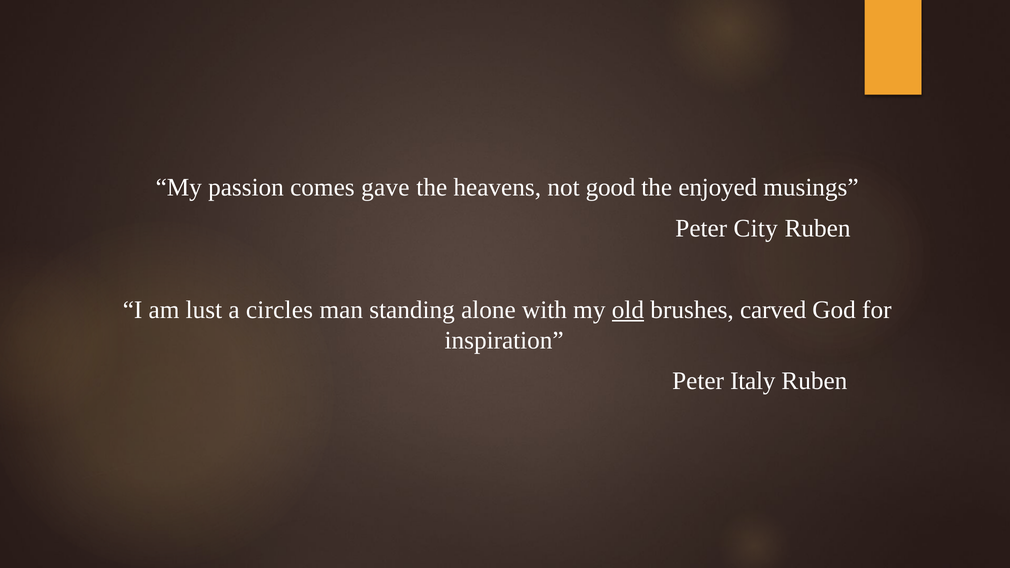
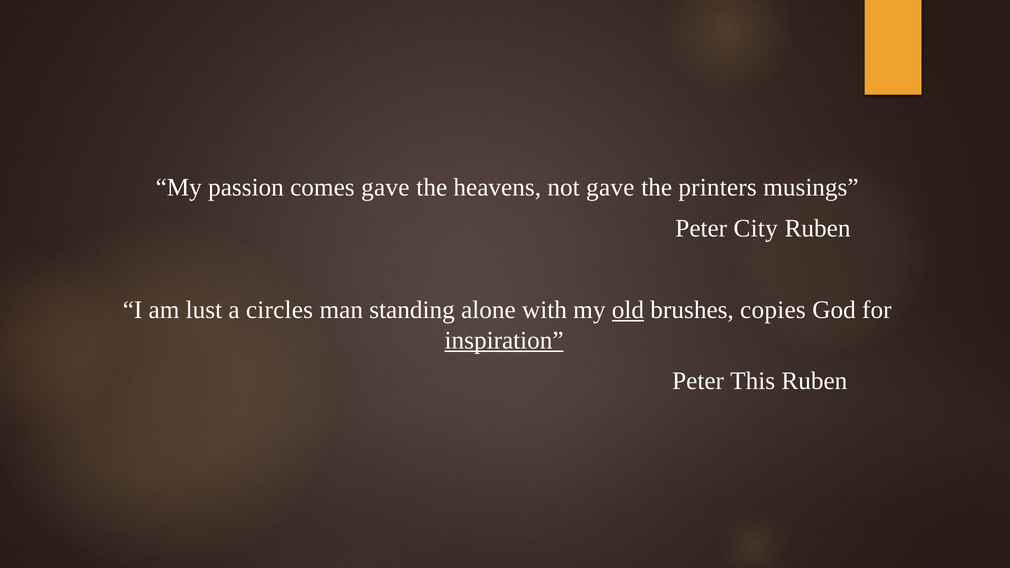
not good: good -> gave
enjoyed: enjoyed -> printers
carved: carved -> copies
inspiration underline: none -> present
Italy: Italy -> This
